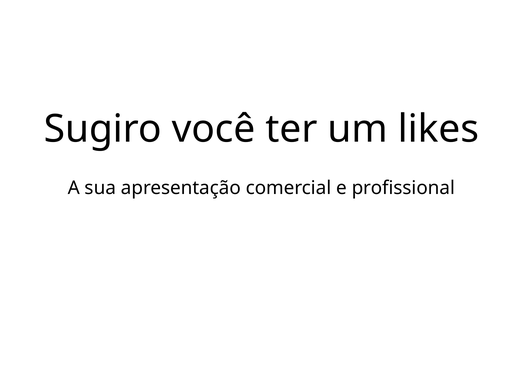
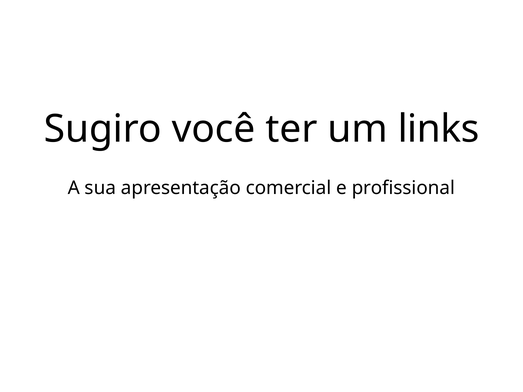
likes: likes -> links
